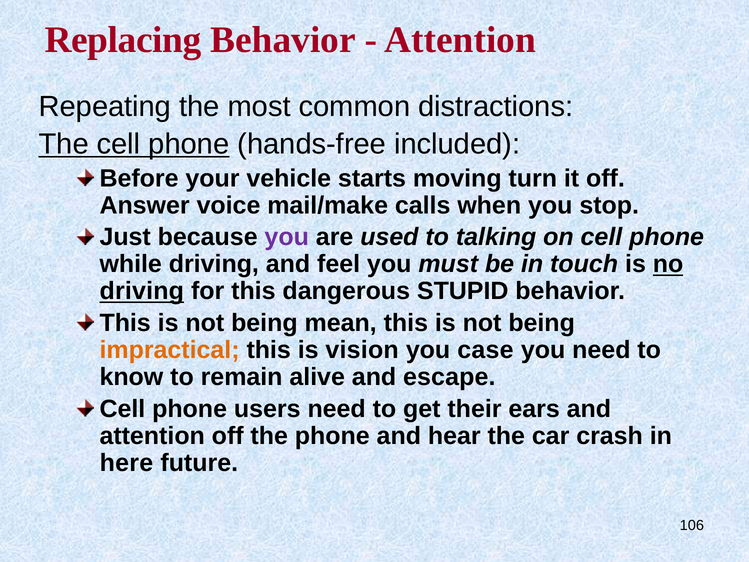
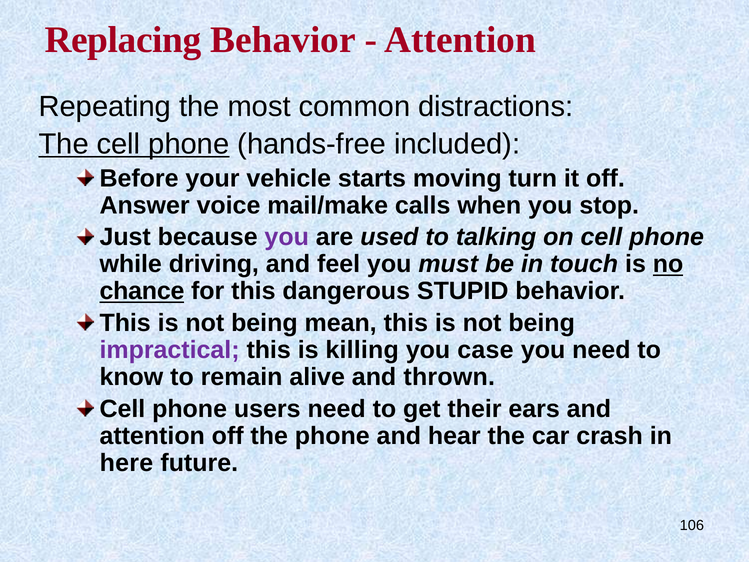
driving at (142, 291): driving -> chance
impractical colour: orange -> purple
vision: vision -> killing
escape: escape -> thrown
